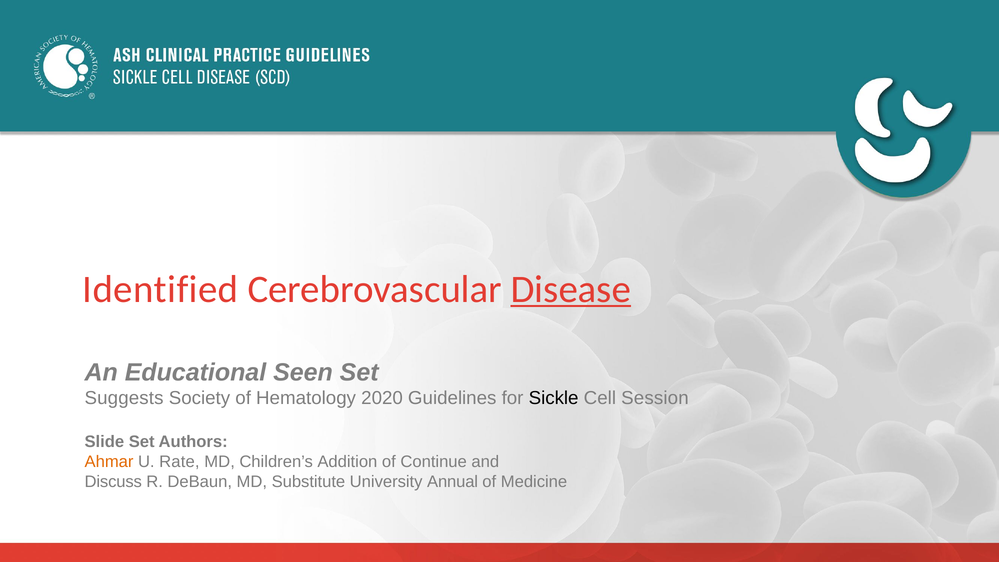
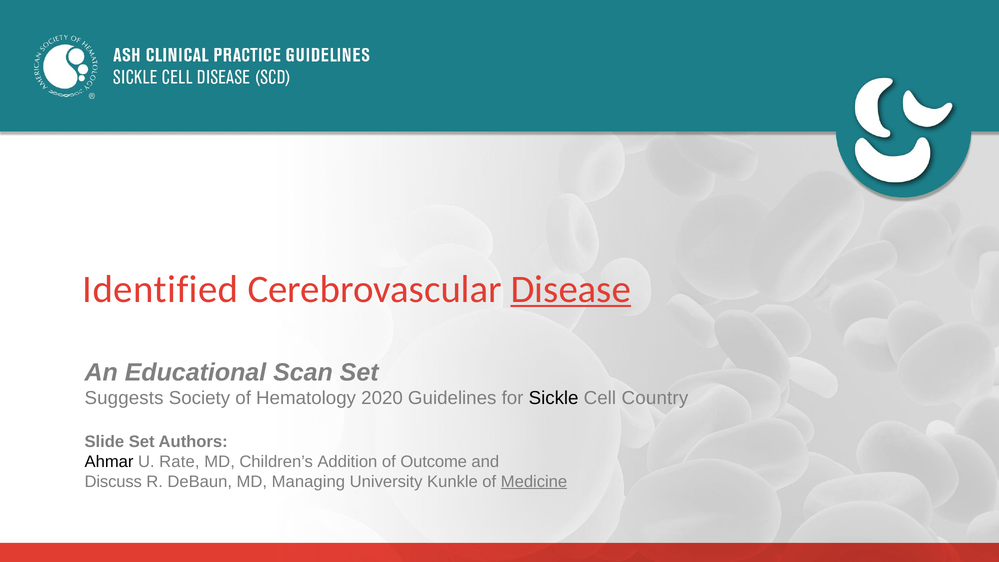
Seen: Seen -> Scan
Session: Session -> Country
Ahmar colour: orange -> black
Continue: Continue -> Outcome
Substitute: Substitute -> Managing
Annual: Annual -> Kunkle
Medicine underline: none -> present
